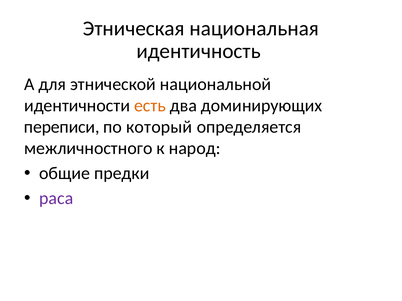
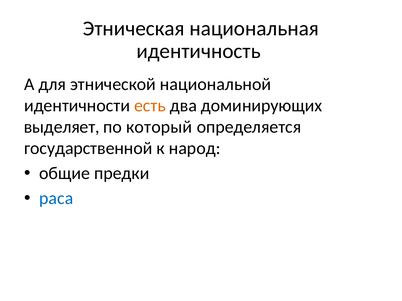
переписи: переписи -> выделяет
межличностного: межличностного -> государственной
раса colour: purple -> blue
